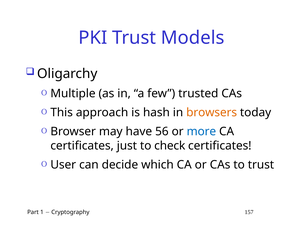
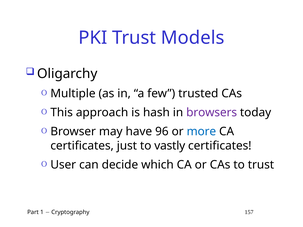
browsers colour: orange -> purple
56: 56 -> 96
check: check -> vastly
